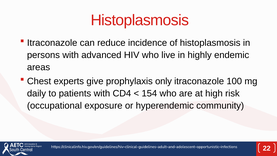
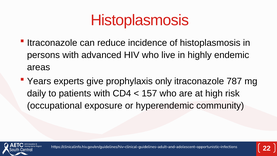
Chest: Chest -> Years
100: 100 -> 787
154: 154 -> 157
